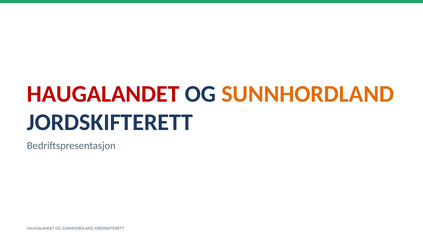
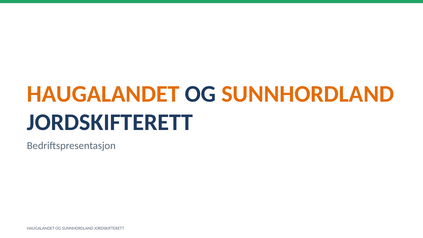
HAUGALANDET at (103, 94) colour: red -> orange
